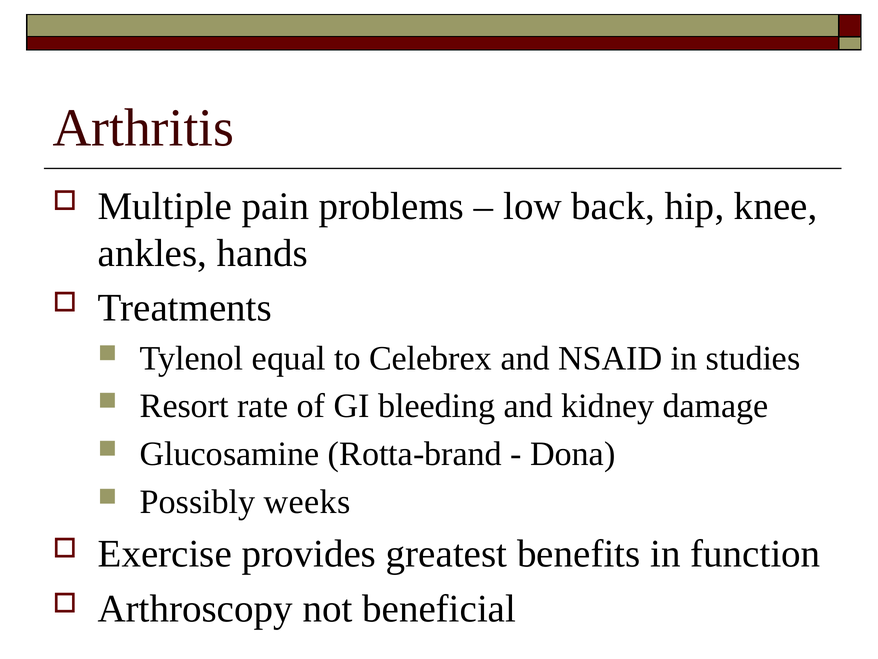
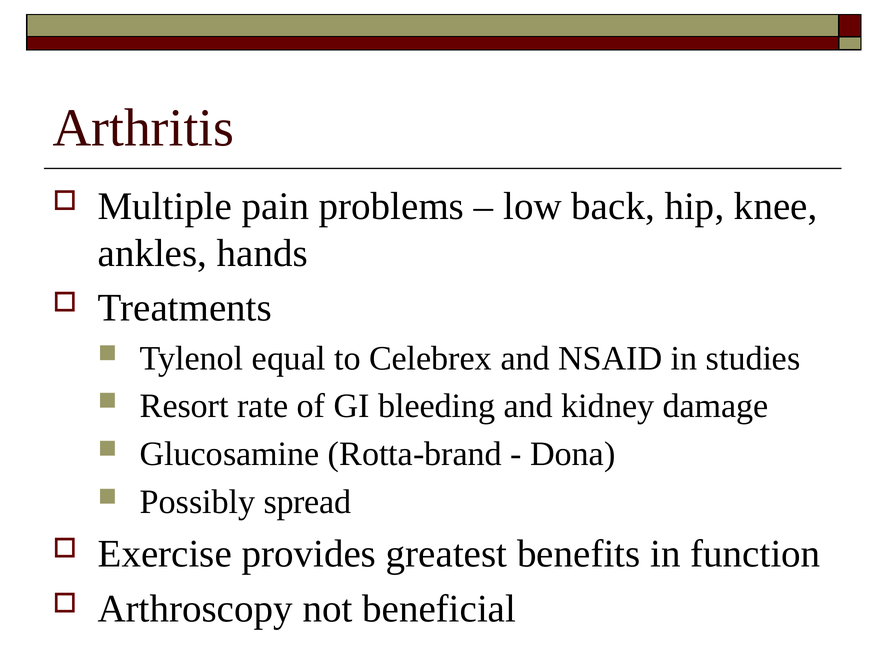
weeks: weeks -> spread
